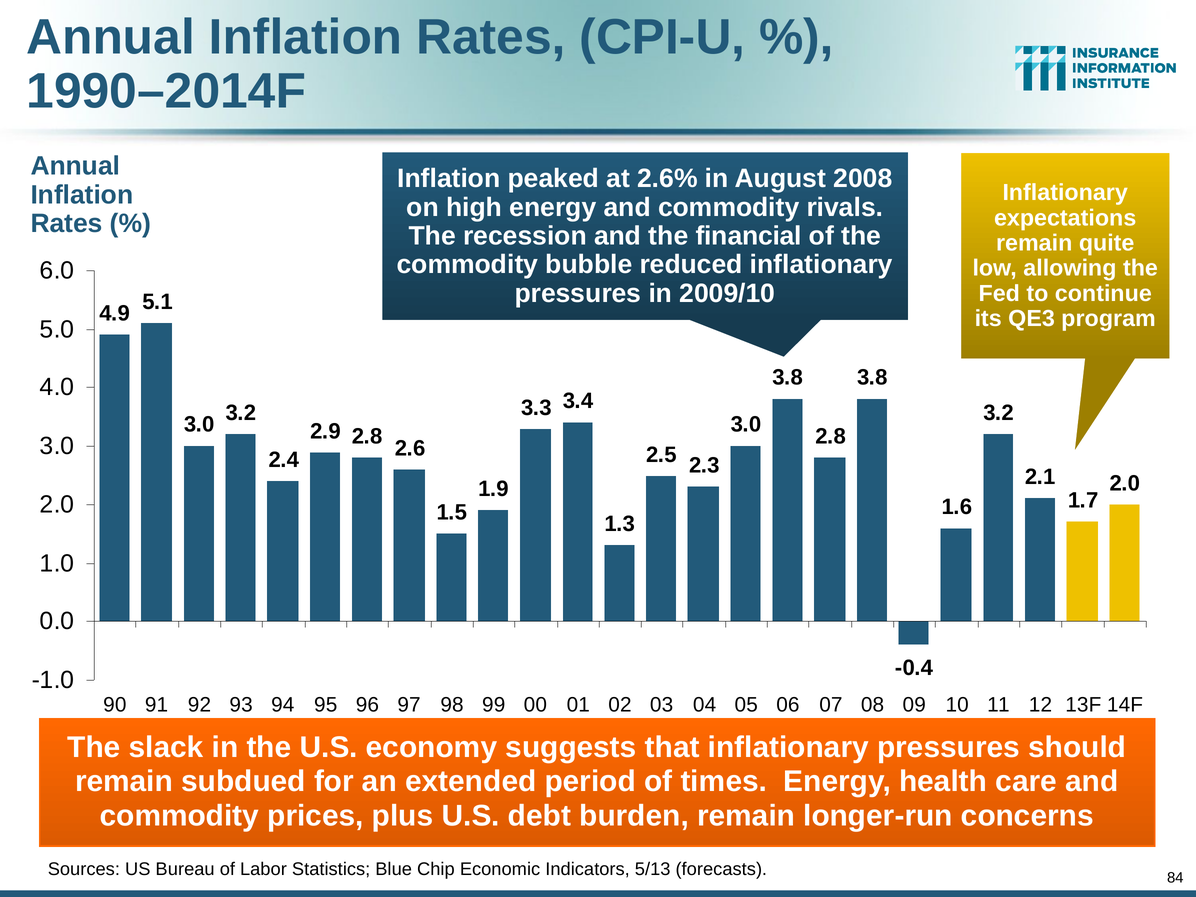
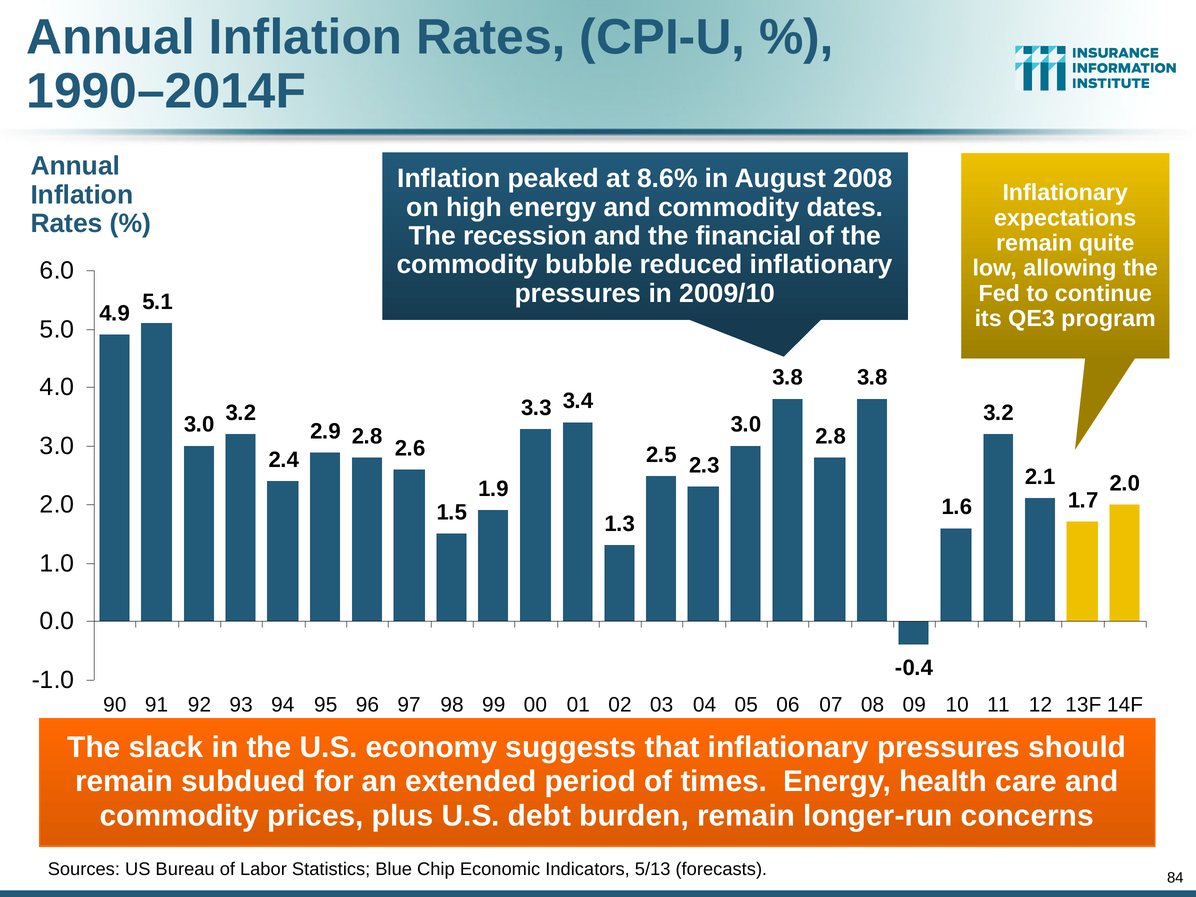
2.6%: 2.6% -> 8.6%
rivals: rivals -> dates
